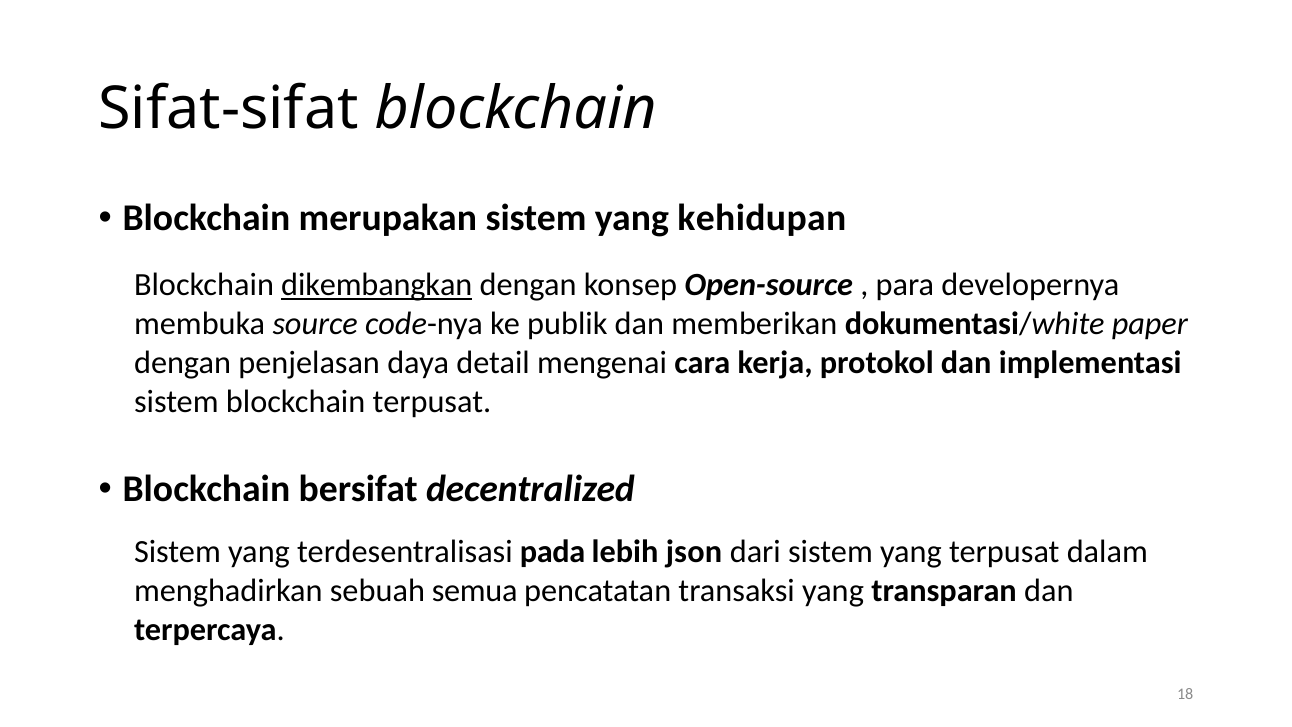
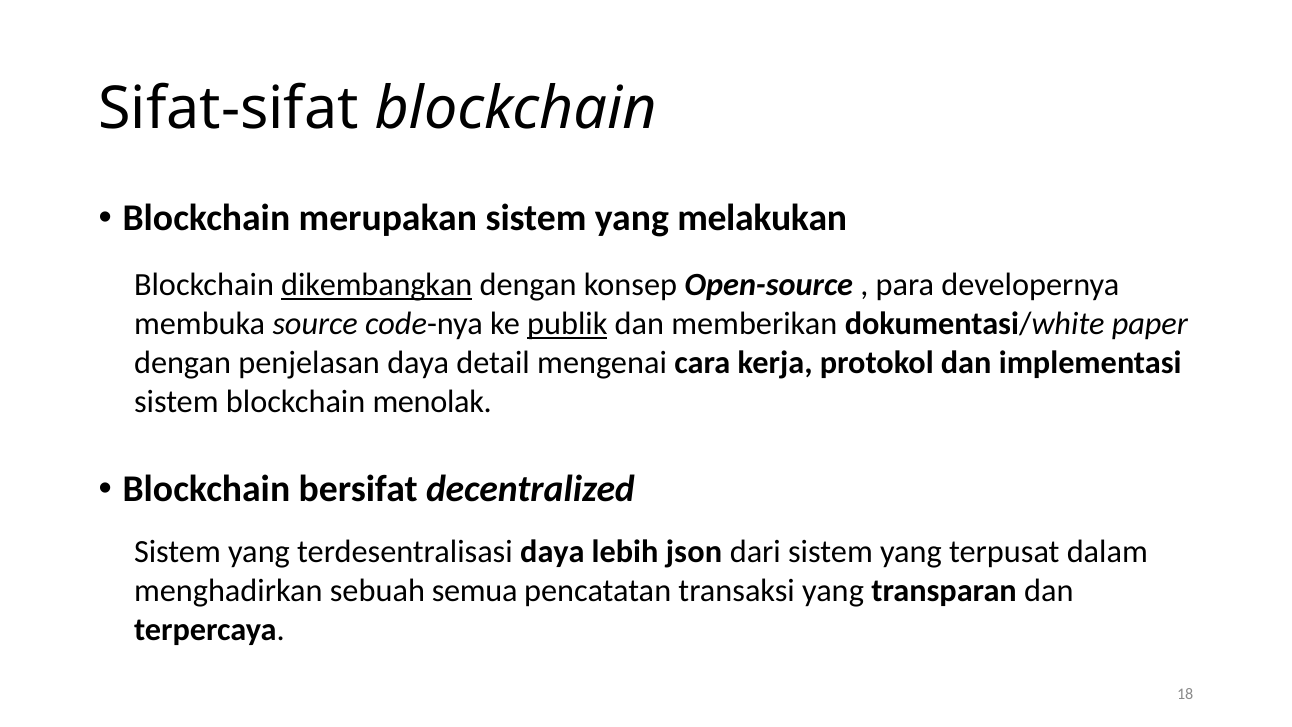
kehidupan: kehidupan -> melakukan
publik underline: none -> present
blockchain terpusat: terpusat -> menolak
terdesentralisasi pada: pada -> daya
